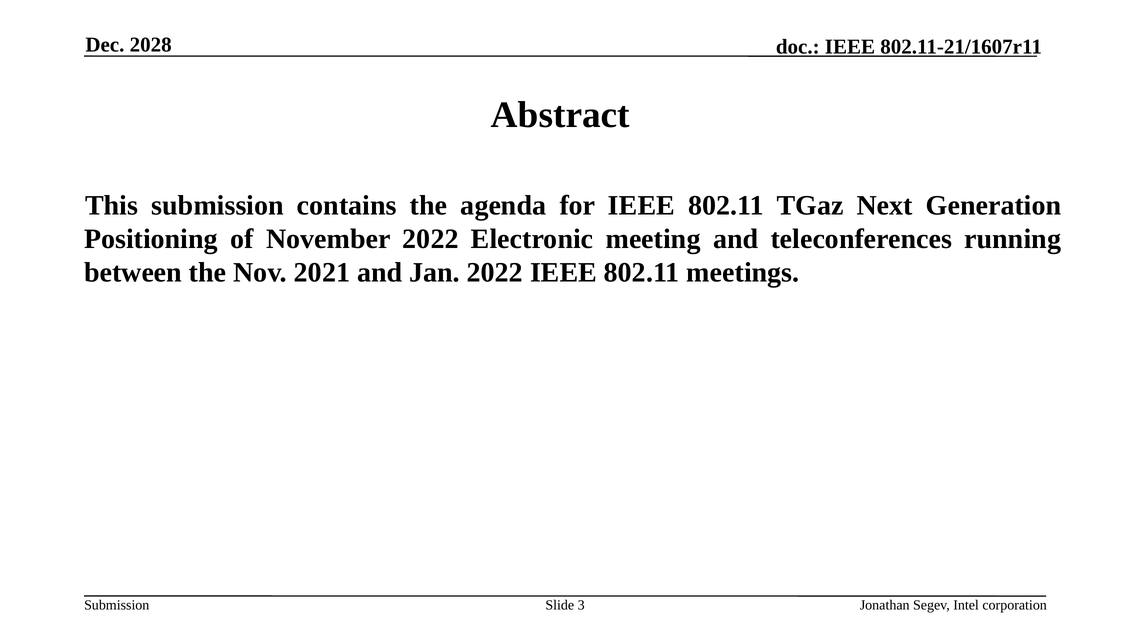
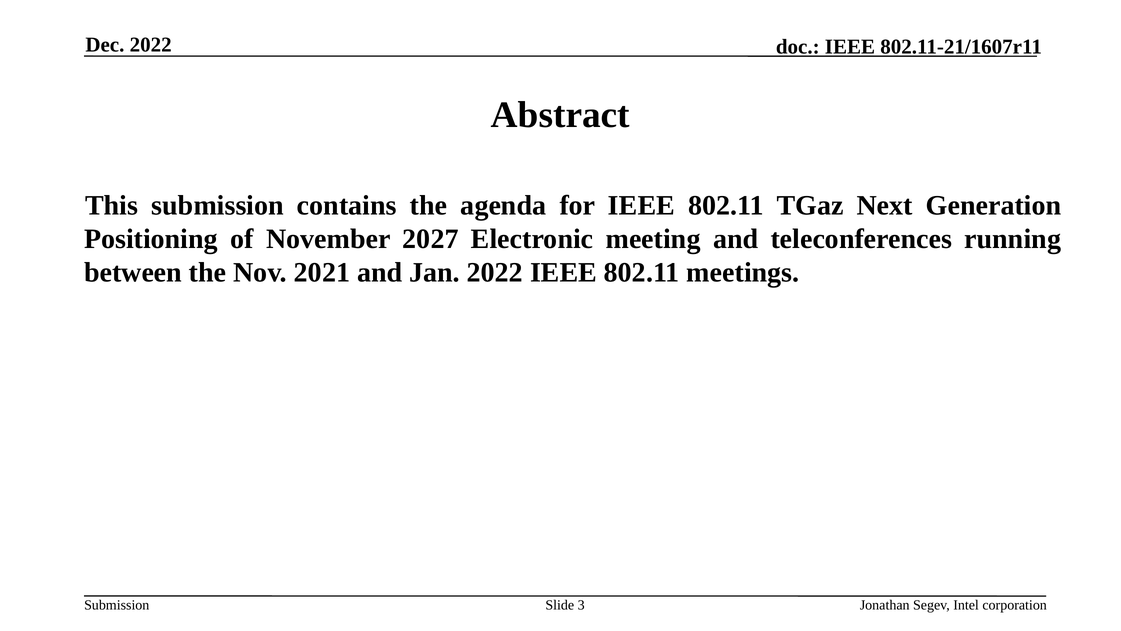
Dec 2028: 2028 -> 2022
November 2022: 2022 -> 2027
